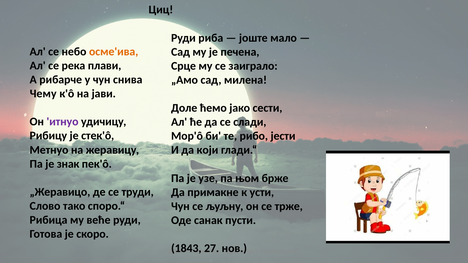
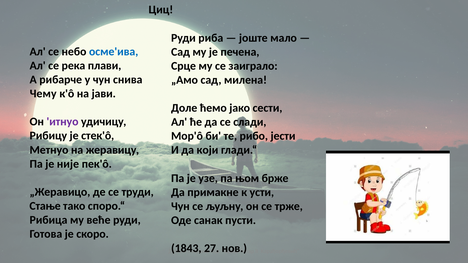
осме'ива colour: orange -> blue
знак: знак -> није
Слово: Слово -> Стање
